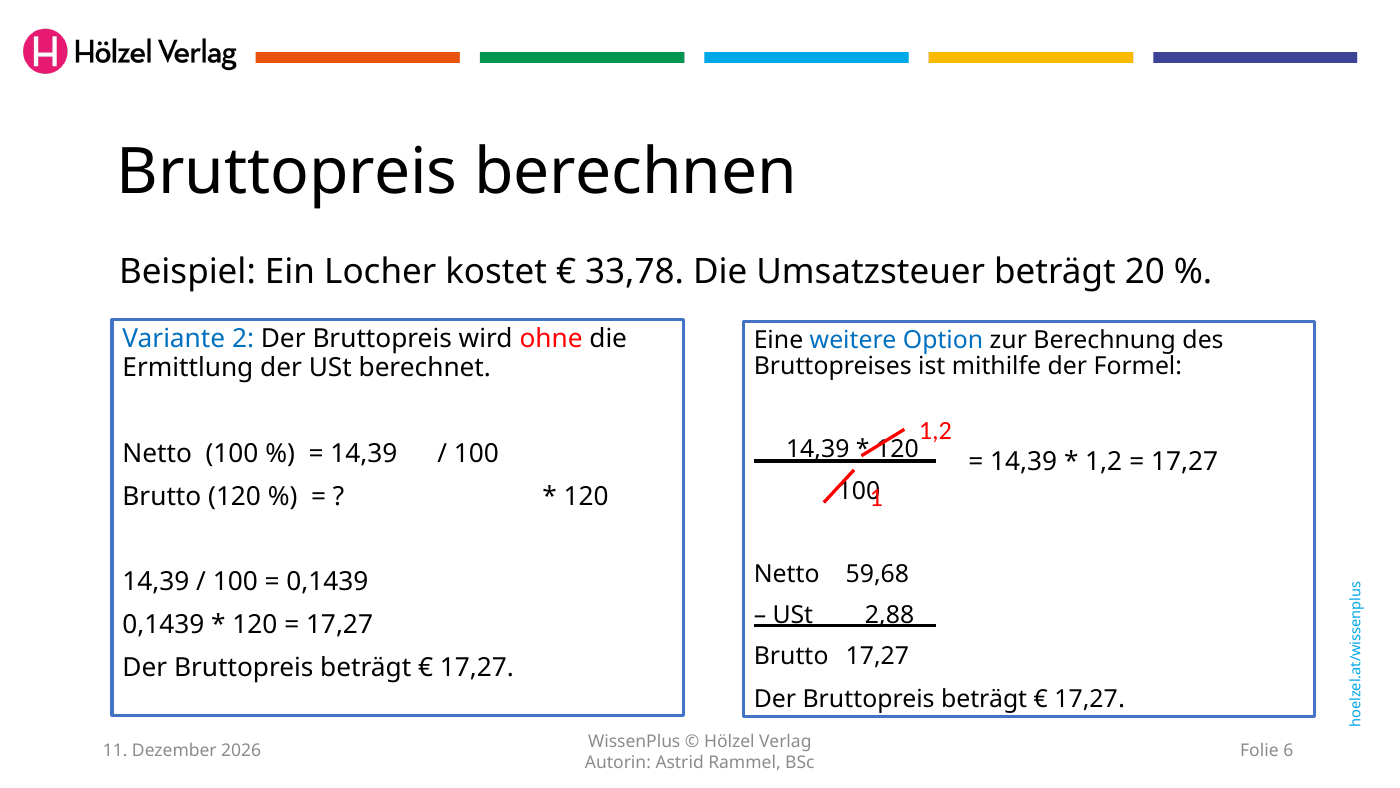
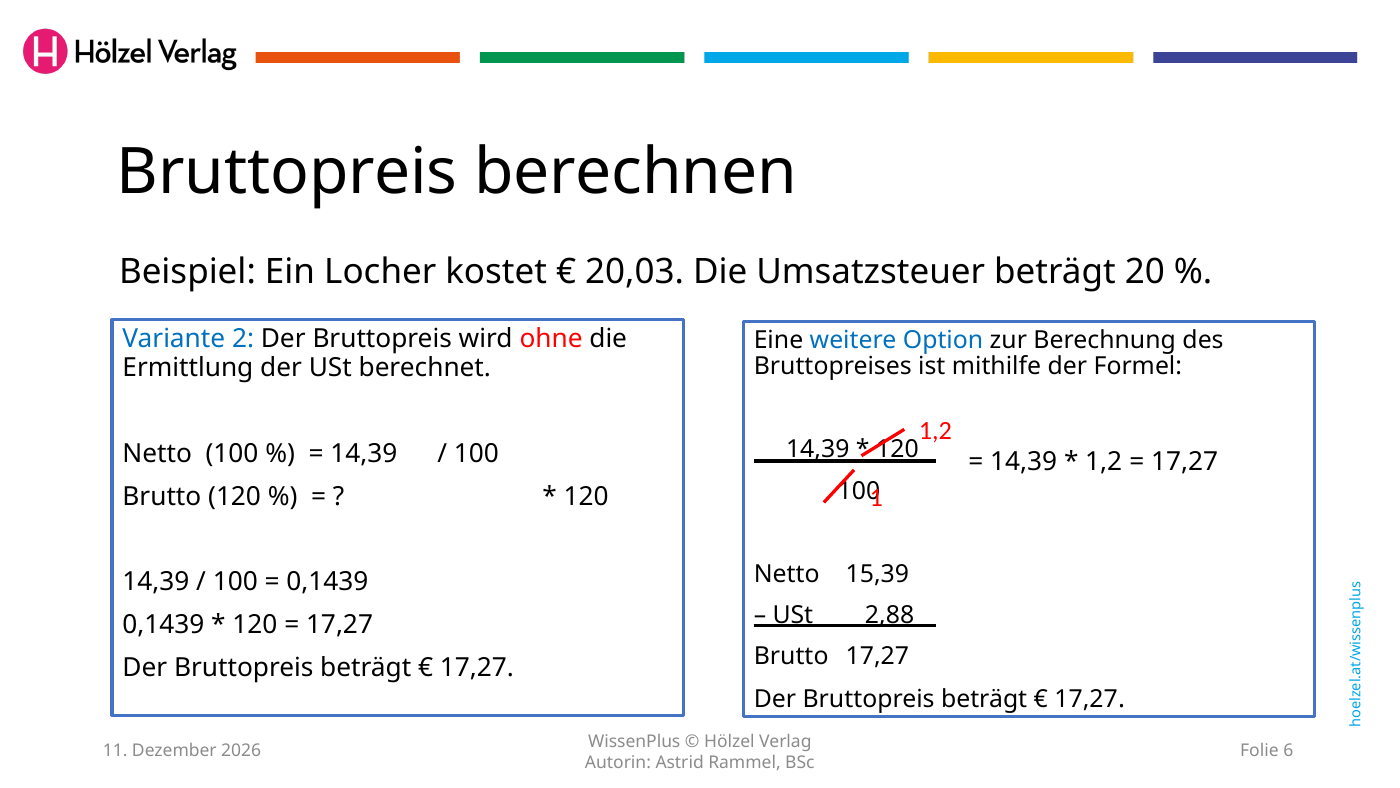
33,78: 33,78 -> 20,03
59,68: 59,68 -> 15,39
